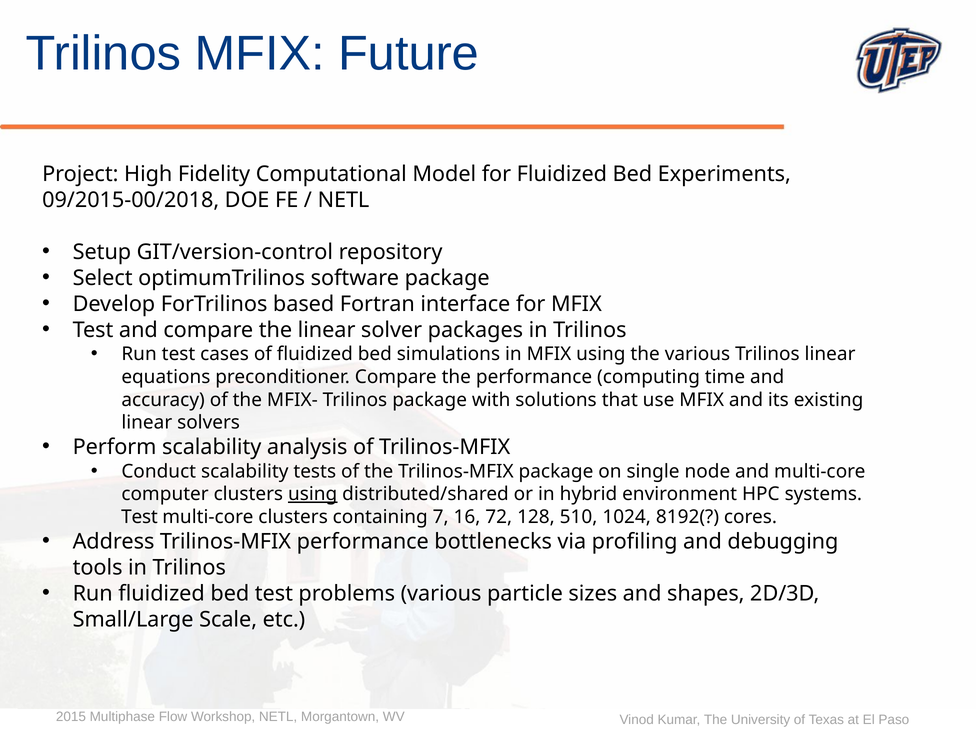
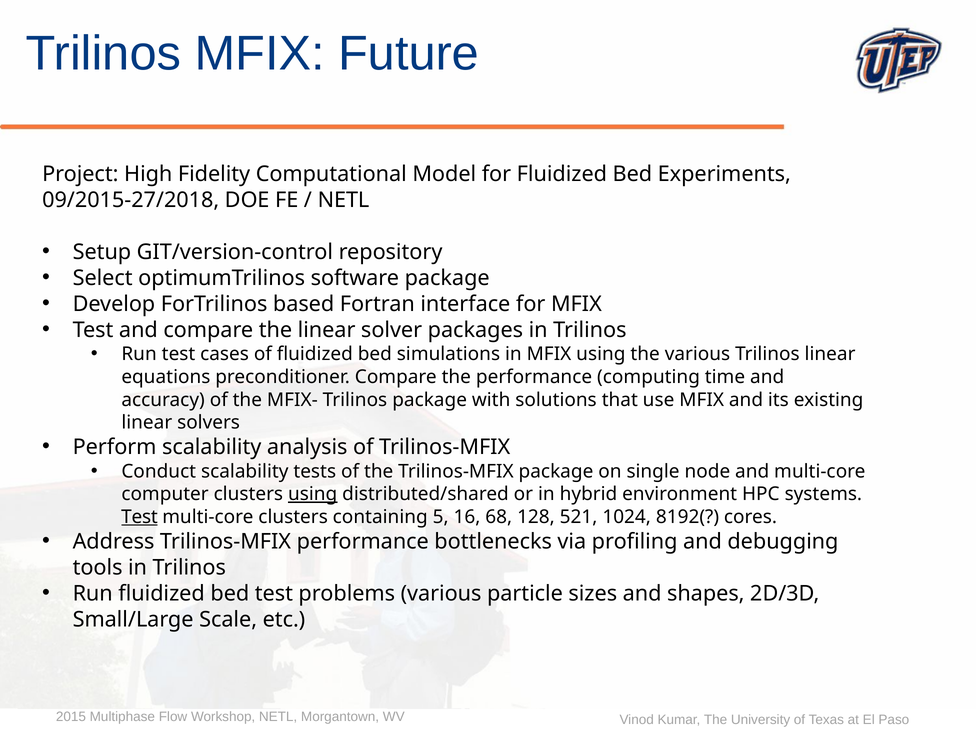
09/2015-00/2018: 09/2015-00/2018 -> 09/2015-27/2018
Test at (139, 517) underline: none -> present
7: 7 -> 5
72: 72 -> 68
510: 510 -> 521
